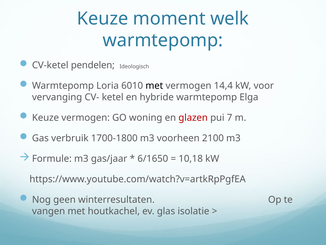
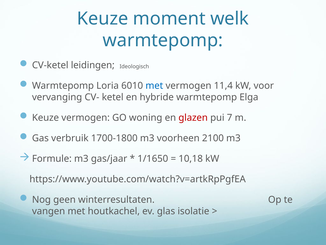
pendelen: pendelen -> leidingen
met at (154, 86) colour: black -> blue
14,4: 14,4 -> 11,4
6/1650: 6/1650 -> 1/1650
